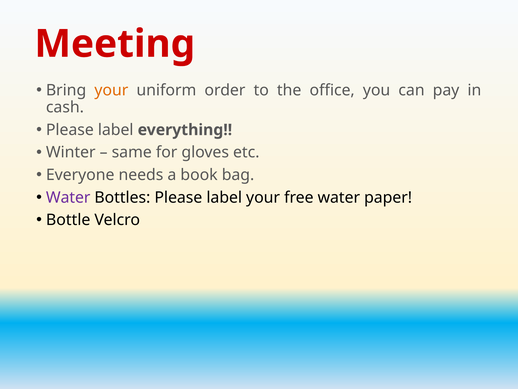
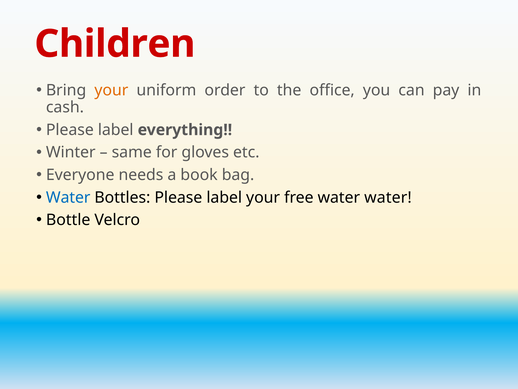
Meeting: Meeting -> Children
Water at (68, 197) colour: purple -> blue
water paper: paper -> water
